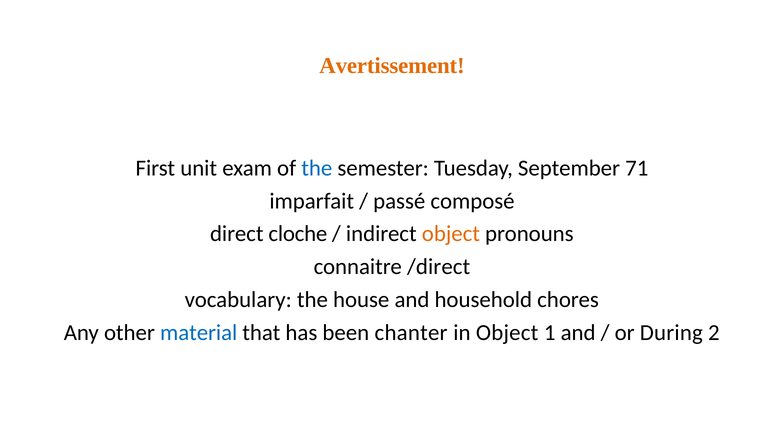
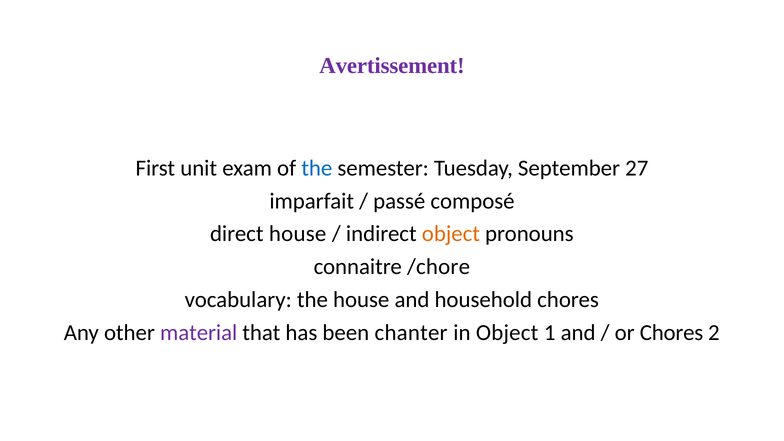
Avertissement colour: orange -> purple
71: 71 -> 27
direct cloche: cloche -> house
/direct: /direct -> /chore
material colour: blue -> purple
or During: During -> Chores
